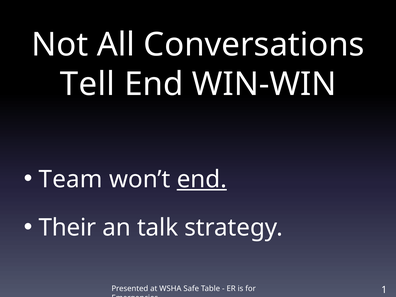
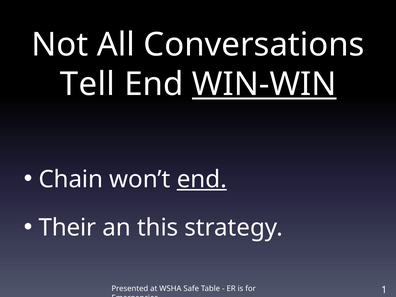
WIN-WIN underline: none -> present
Team: Team -> Chain
talk: talk -> this
